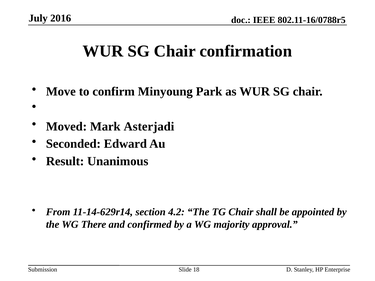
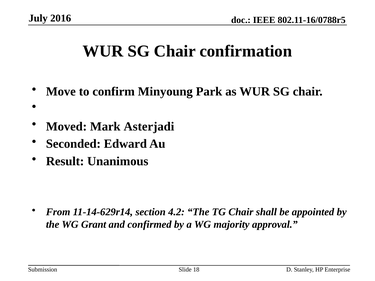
There: There -> Grant
